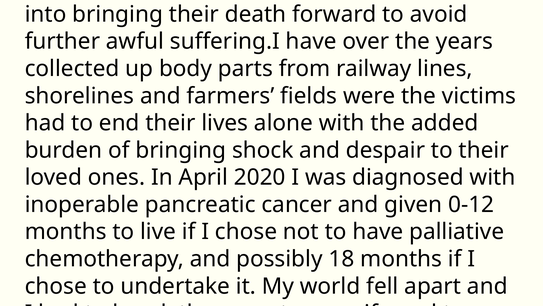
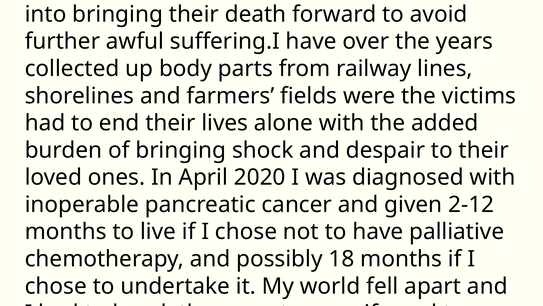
0-12: 0-12 -> 2-12
